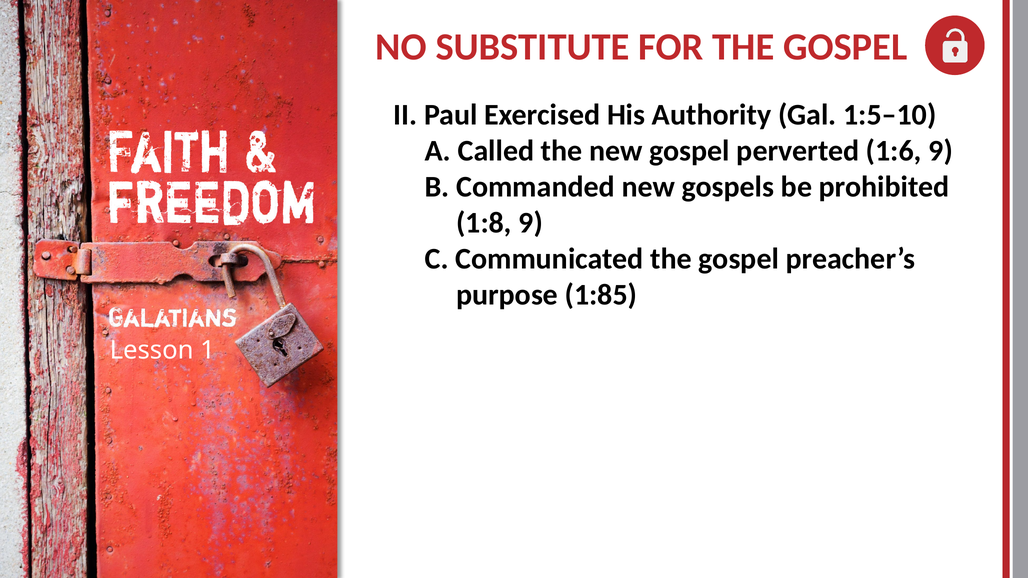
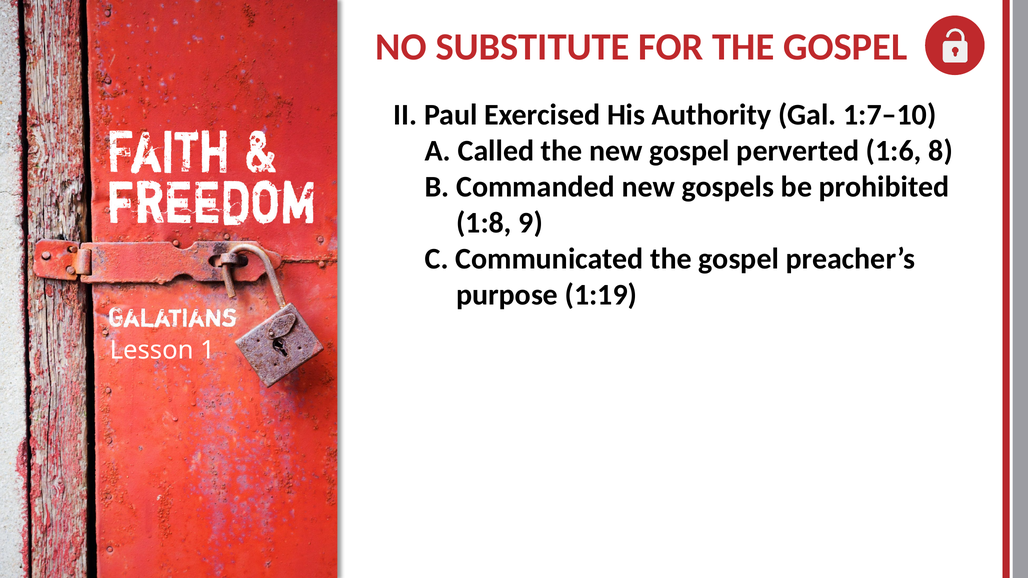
1:5–10: 1:5–10 -> 1:7–10
1:6 9: 9 -> 8
1:85: 1:85 -> 1:19
